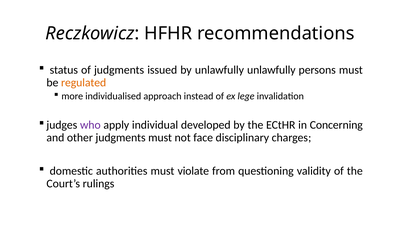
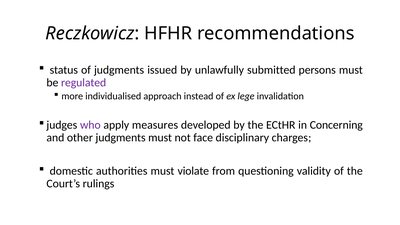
unlawfully unlawfully: unlawfully -> submitted
regulated colour: orange -> purple
individual: individual -> measures
